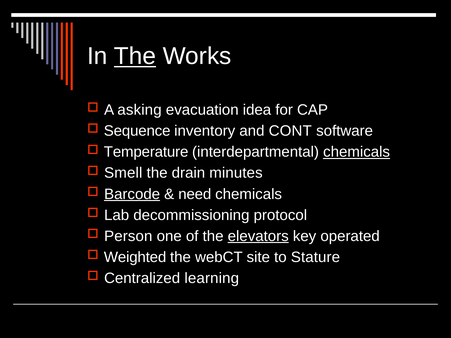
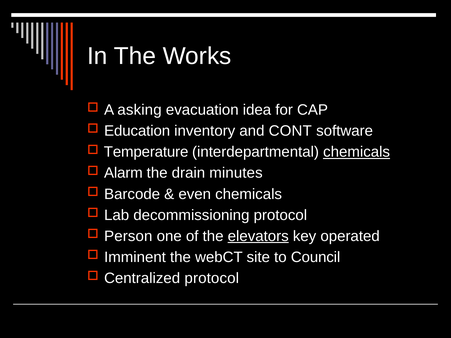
The at (135, 56) underline: present -> none
Sequence: Sequence -> Education
Smell: Smell -> Alarm
Barcode underline: present -> none
need: need -> even
Weighted: Weighted -> Imminent
Stature: Stature -> Council
Centralized learning: learning -> protocol
